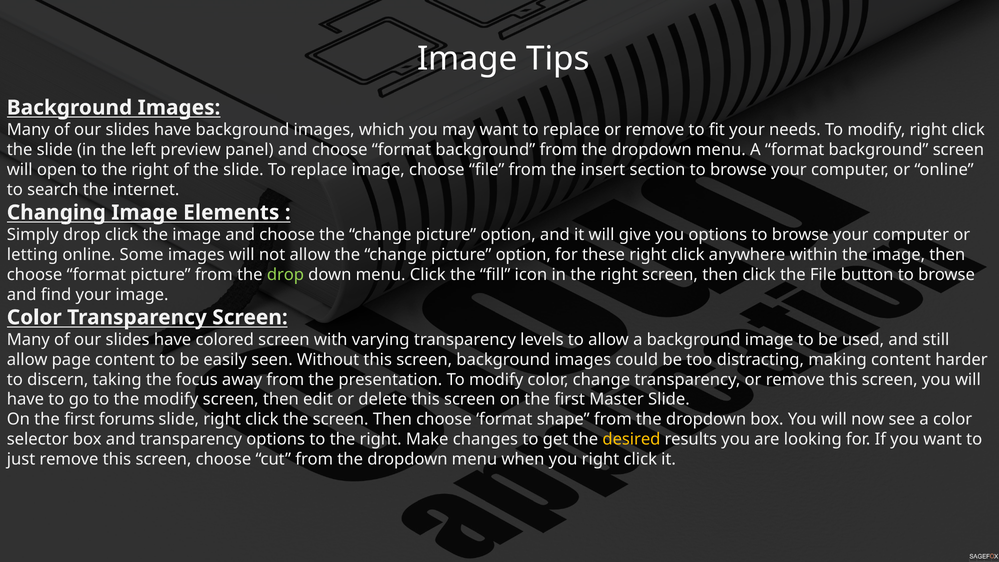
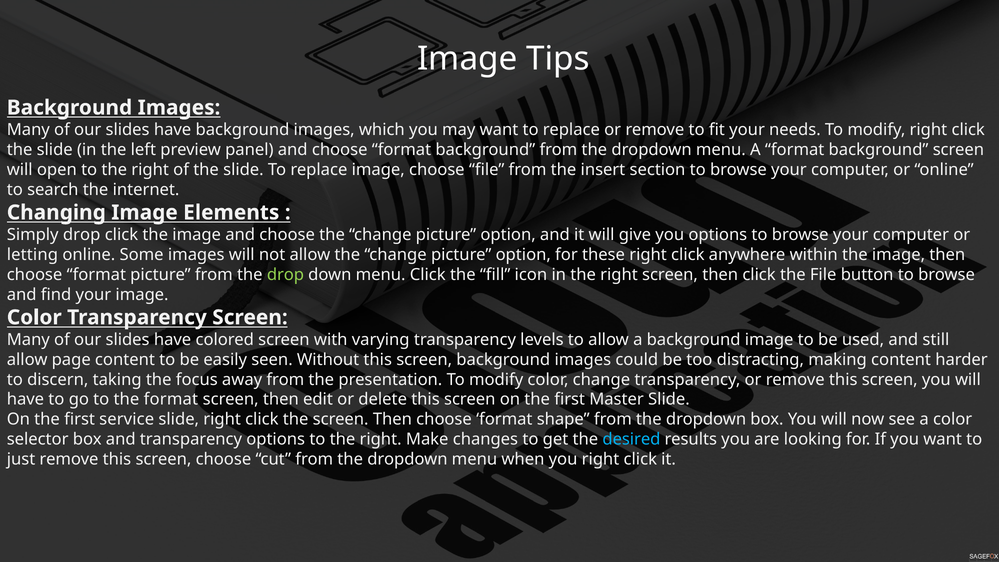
the modify: modify -> format
forums: forums -> service
desired colour: yellow -> light blue
